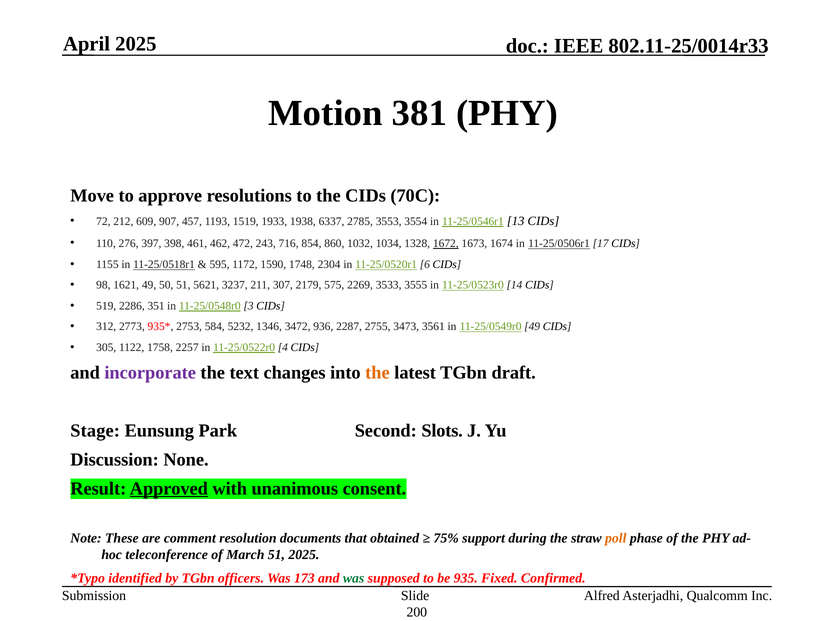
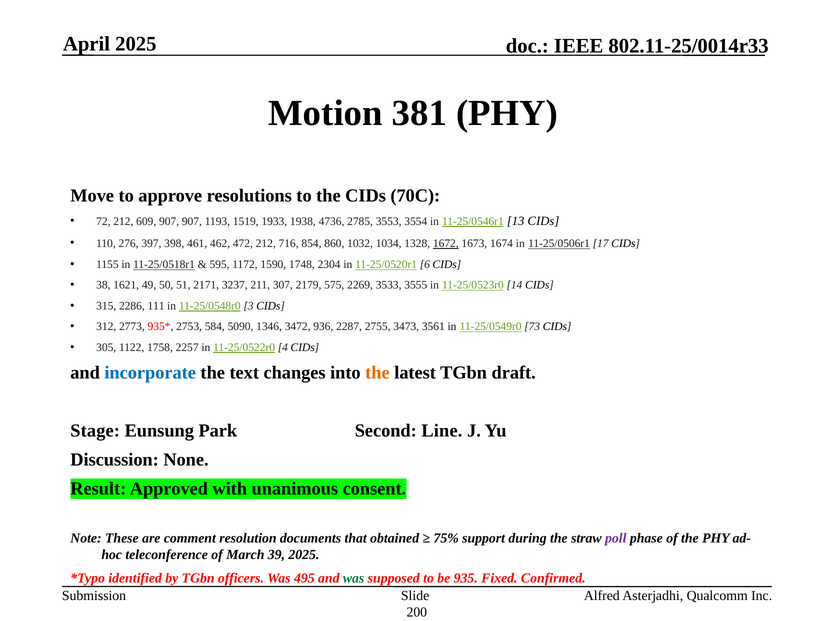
907 457: 457 -> 907
6337: 6337 -> 4736
472 243: 243 -> 212
98: 98 -> 38
5621: 5621 -> 2171
519: 519 -> 315
351: 351 -> 111
5232: 5232 -> 5090
11-25/0549r0 49: 49 -> 73
incorporate colour: purple -> blue
Slots: Slots -> Line
Approved underline: present -> none
poll colour: orange -> purple
March 51: 51 -> 39
173: 173 -> 495
